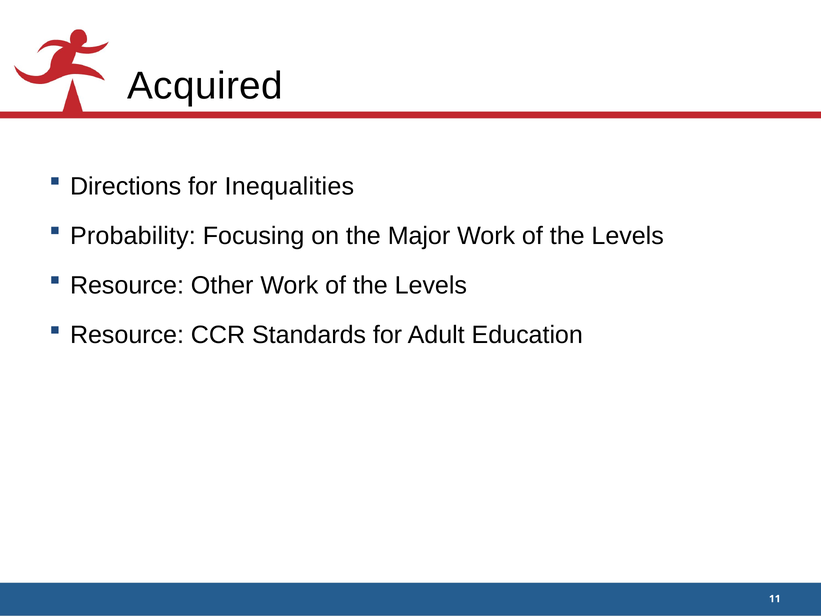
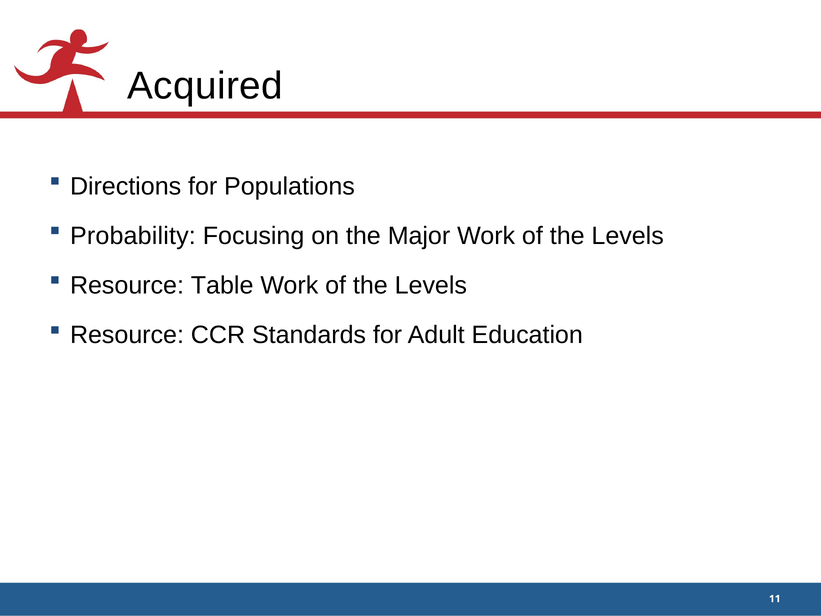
Inequalities: Inequalities -> Populations
Other: Other -> Table
